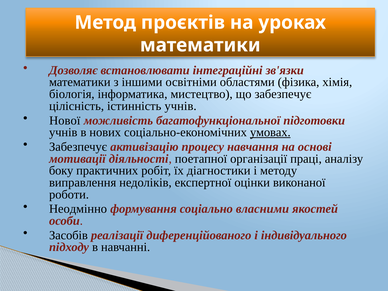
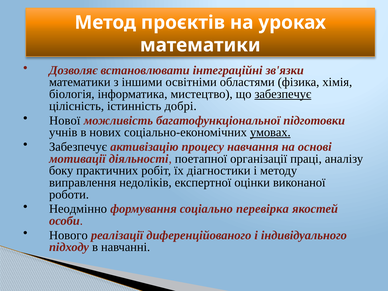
забезпечує at (283, 94) underline: none -> present
істинність учнів: учнів -> добрі
власними: власними -> перевірка
Засобів: Засобів -> Нового
